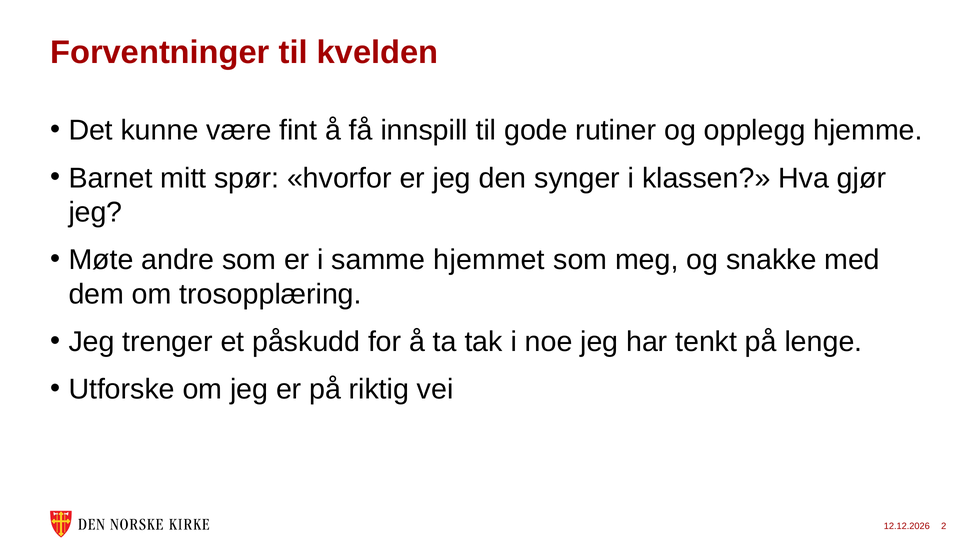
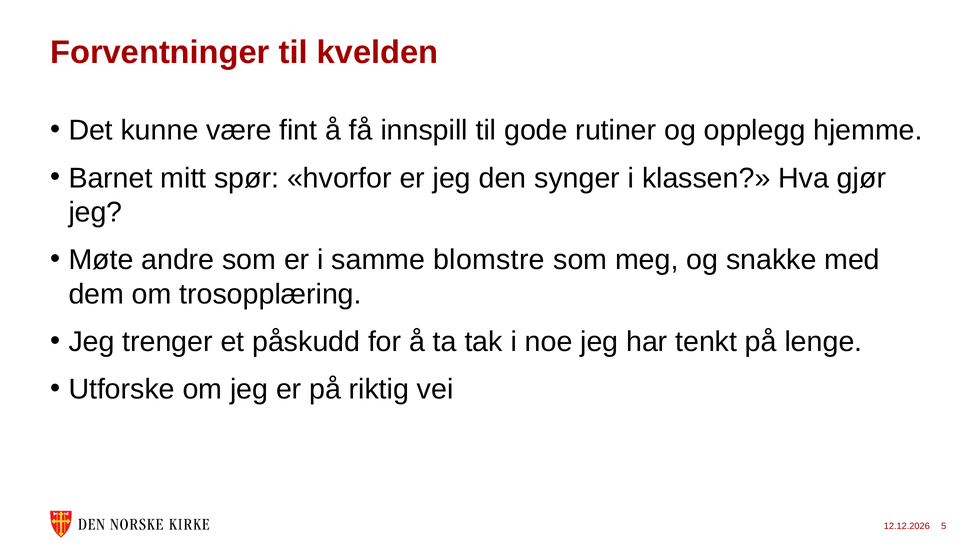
hjemmet: hjemmet -> blomstre
2: 2 -> 5
